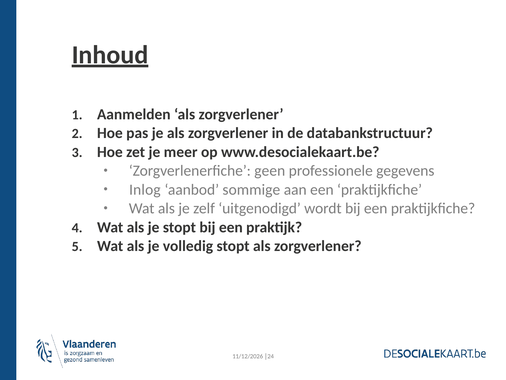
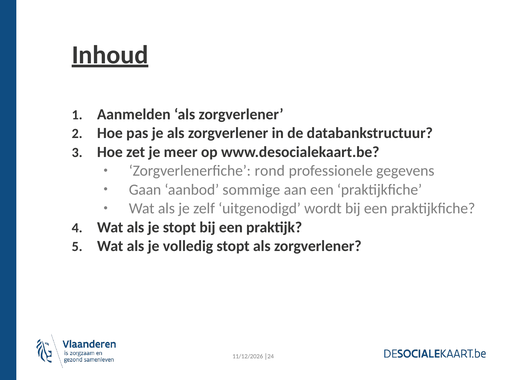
geen: geen -> rond
Inlog: Inlog -> Gaan
